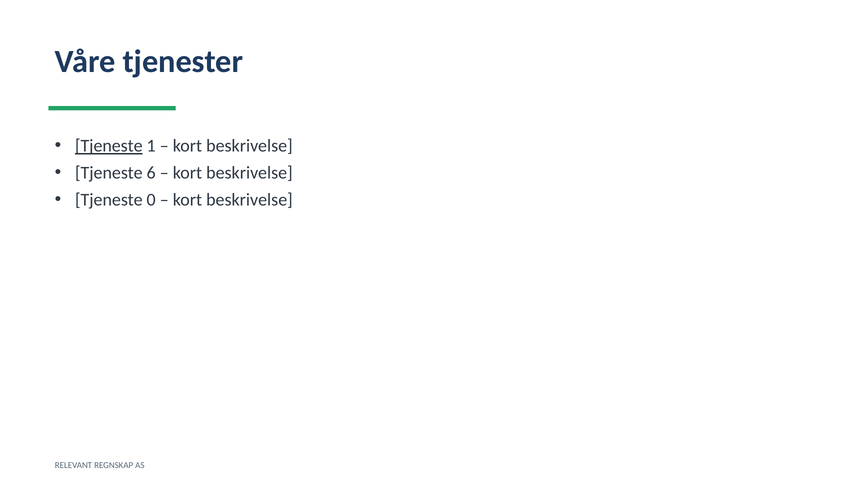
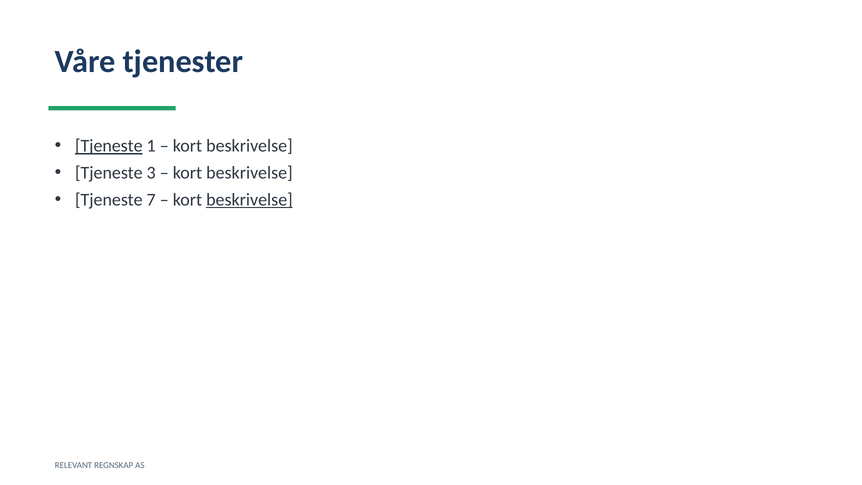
6: 6 -> 3
0: 0 -> 7
beskrivelse at (249, 200) underline: none -> present
